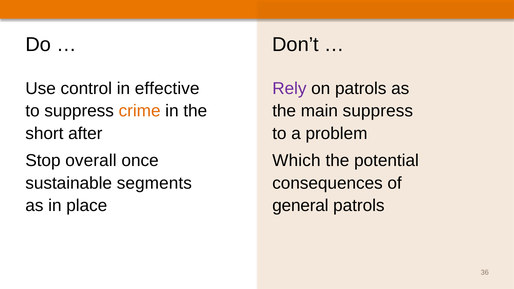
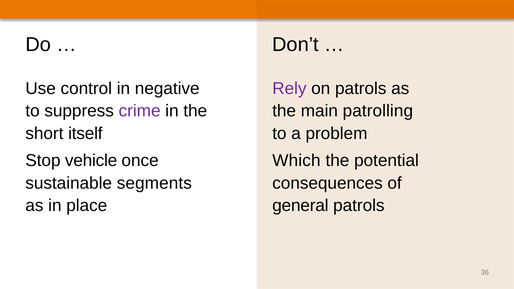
effective: effective -> negative
crime colour: orange -> purple
main suppress: suppress -> patrolling
after: after -> itself
overall: overall -> vehicle
